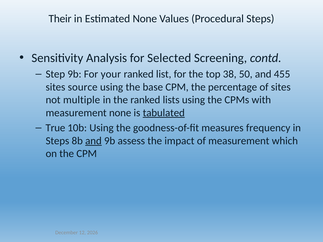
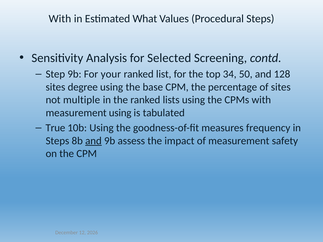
Their at (60, 19): Their -> With
Estimated None: None -> What
38: 38 -> 34
455: 455 -> 128
source: source -> degree
measurement none: none -> using
tabulated underline: present -> none
which: which -> safety
